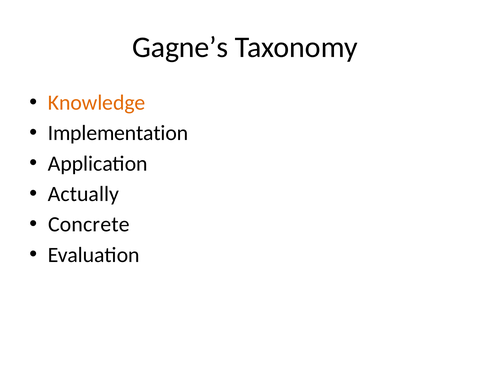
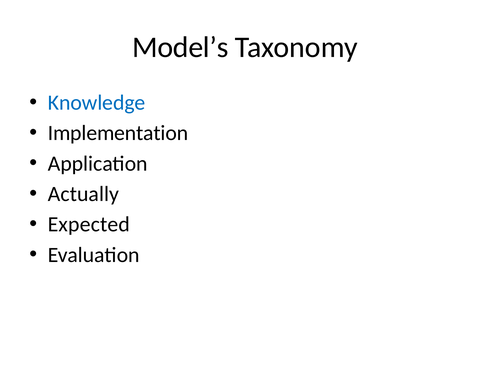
Gagne’s: Gagne’s -> Model’s
Knowledge colour: orange -> blue
Concrete: Concrete -> Expected
